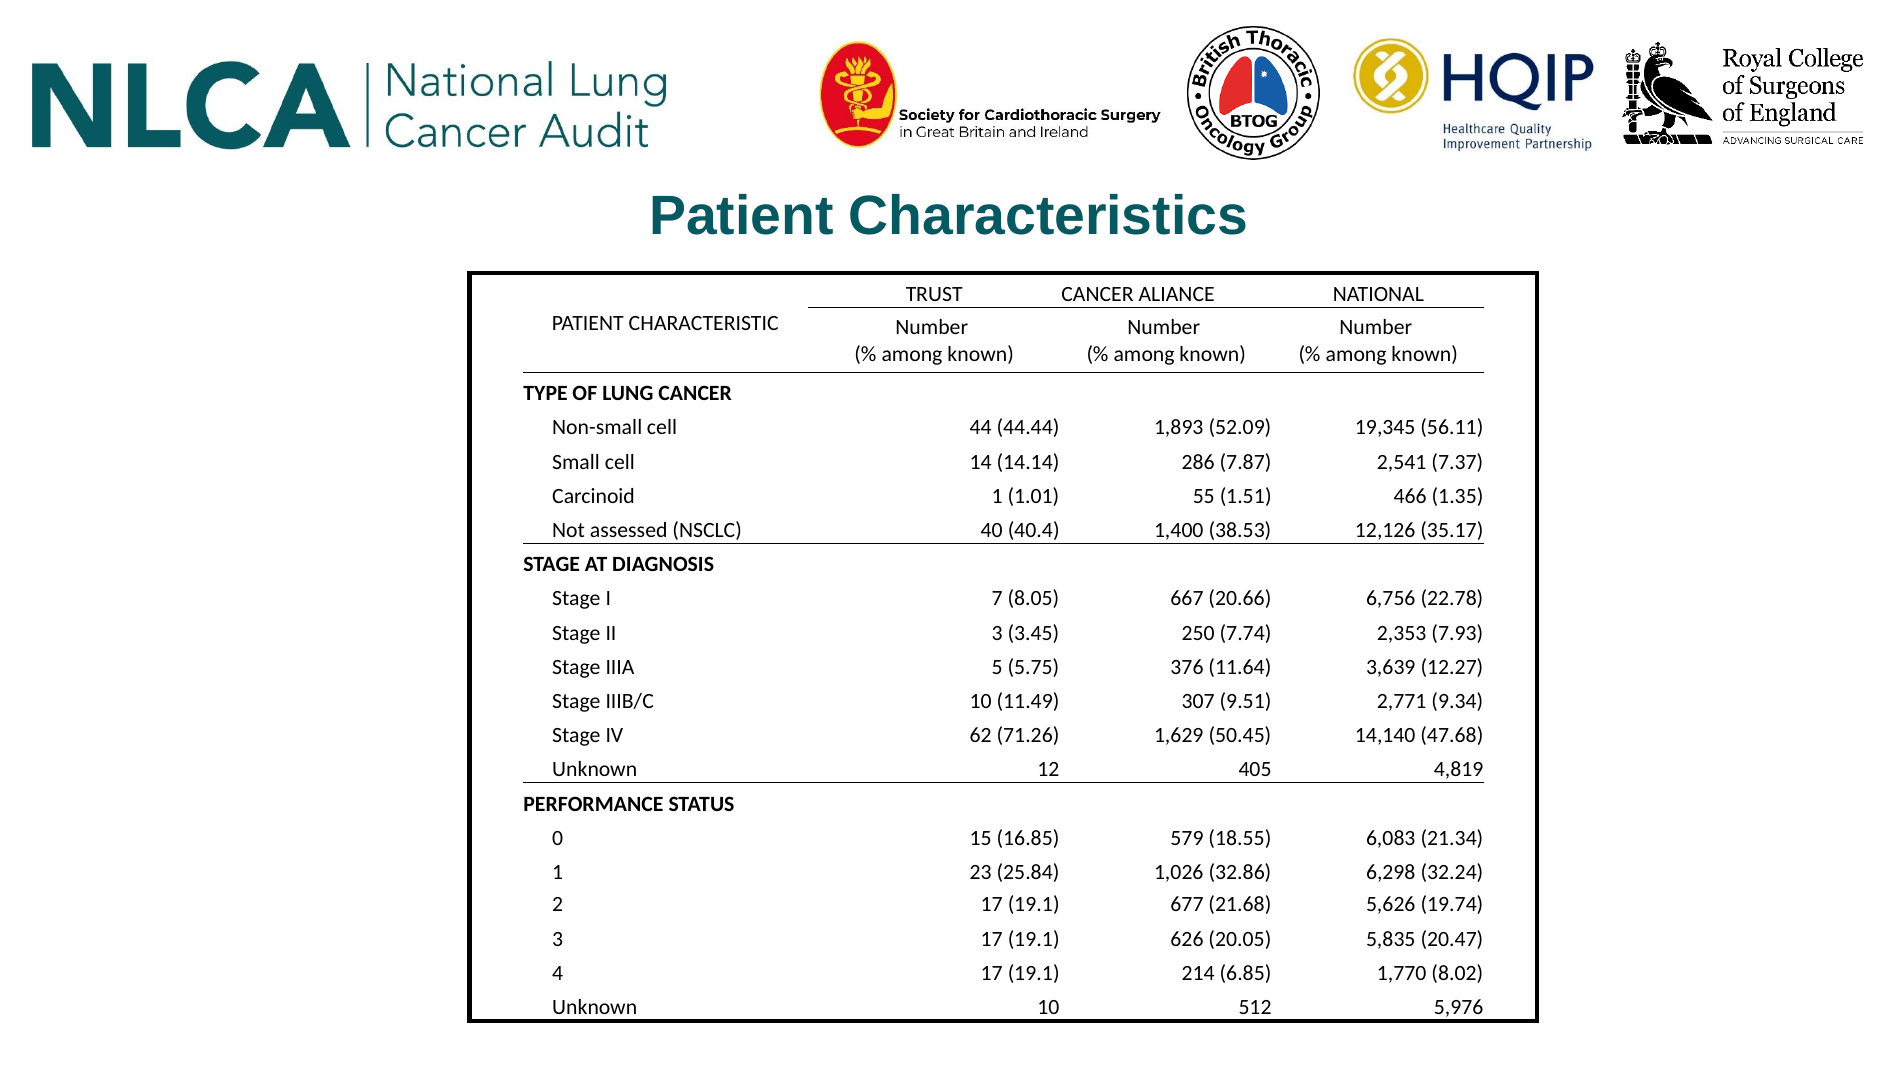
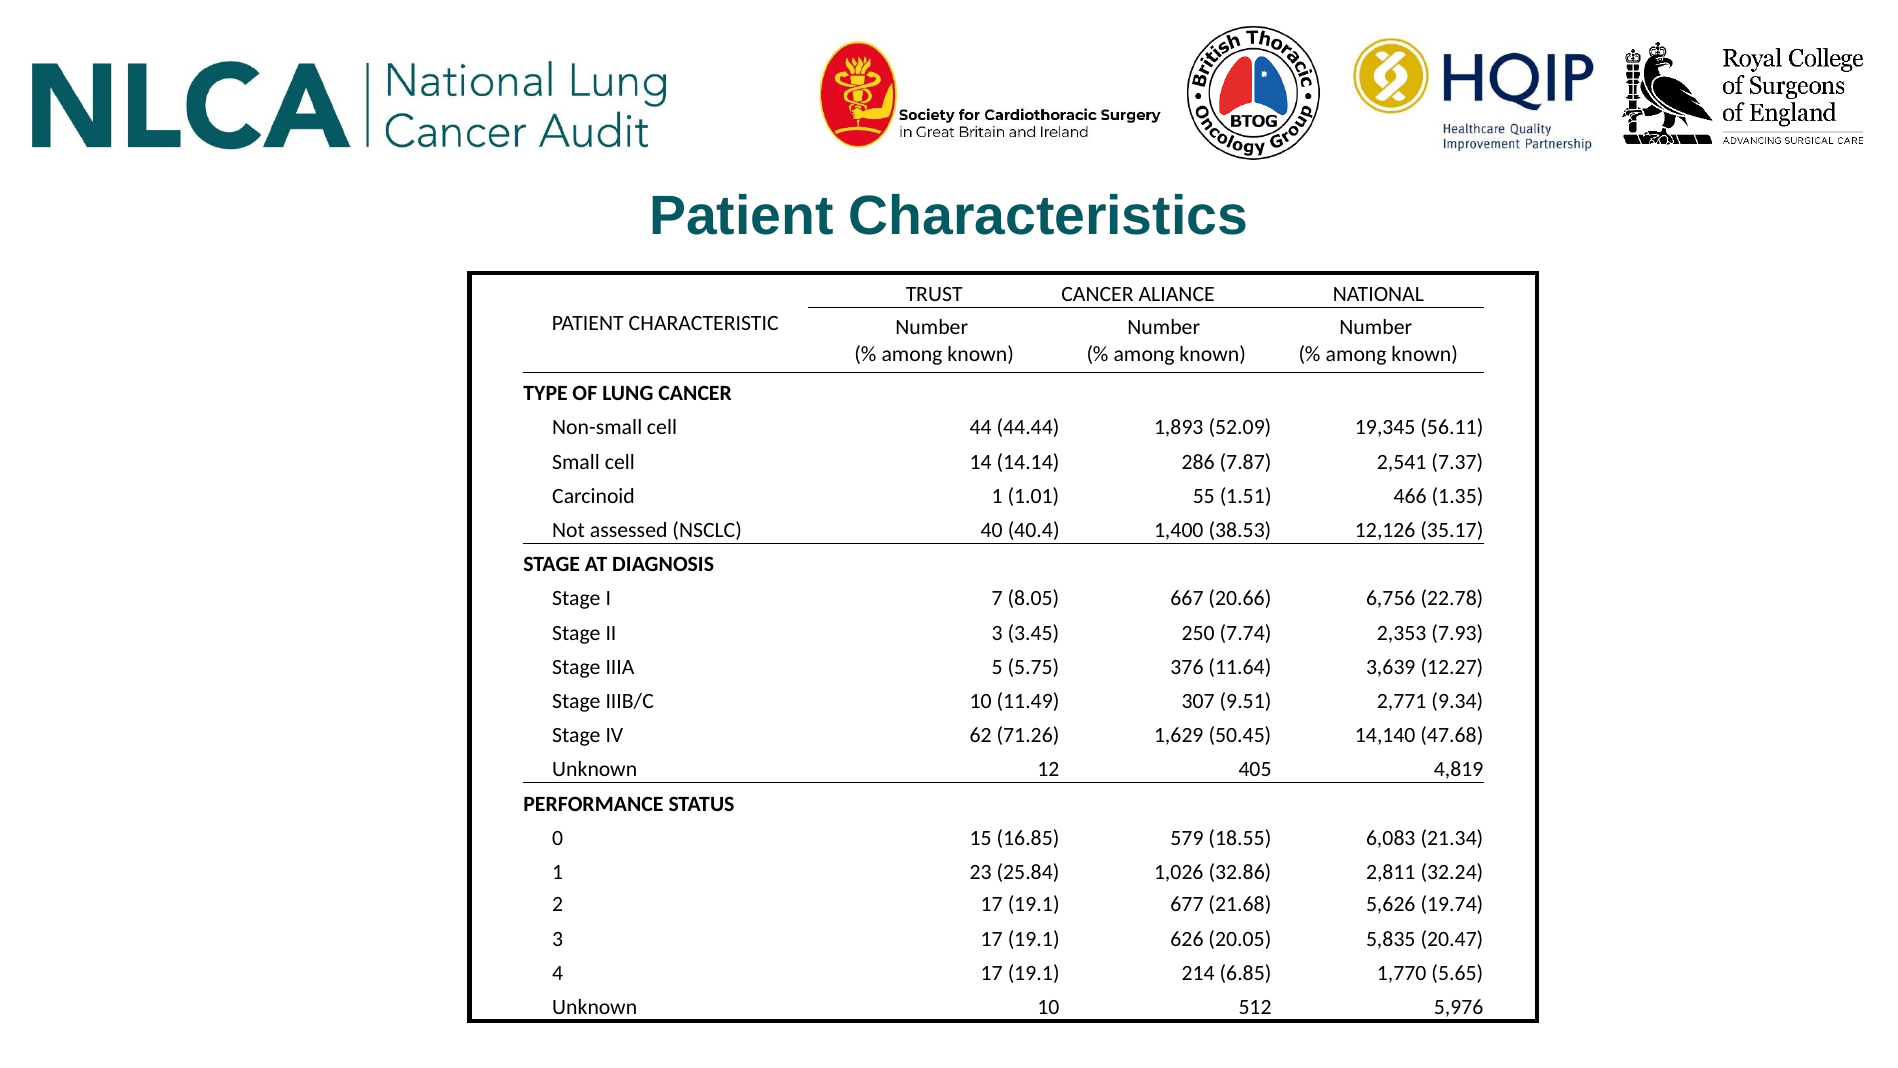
6,298: 6,298 -> 2,811
8.02: 8.02 -> 5.65
